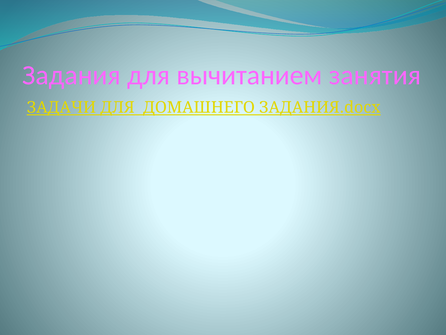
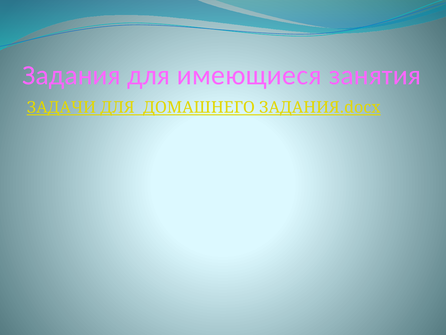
вычитанием: вычитанием -> имеющиеся
